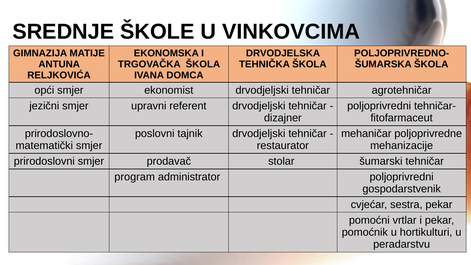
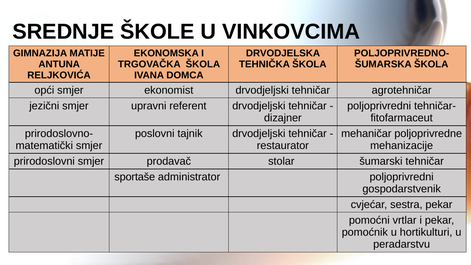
program: program -> sportaše
